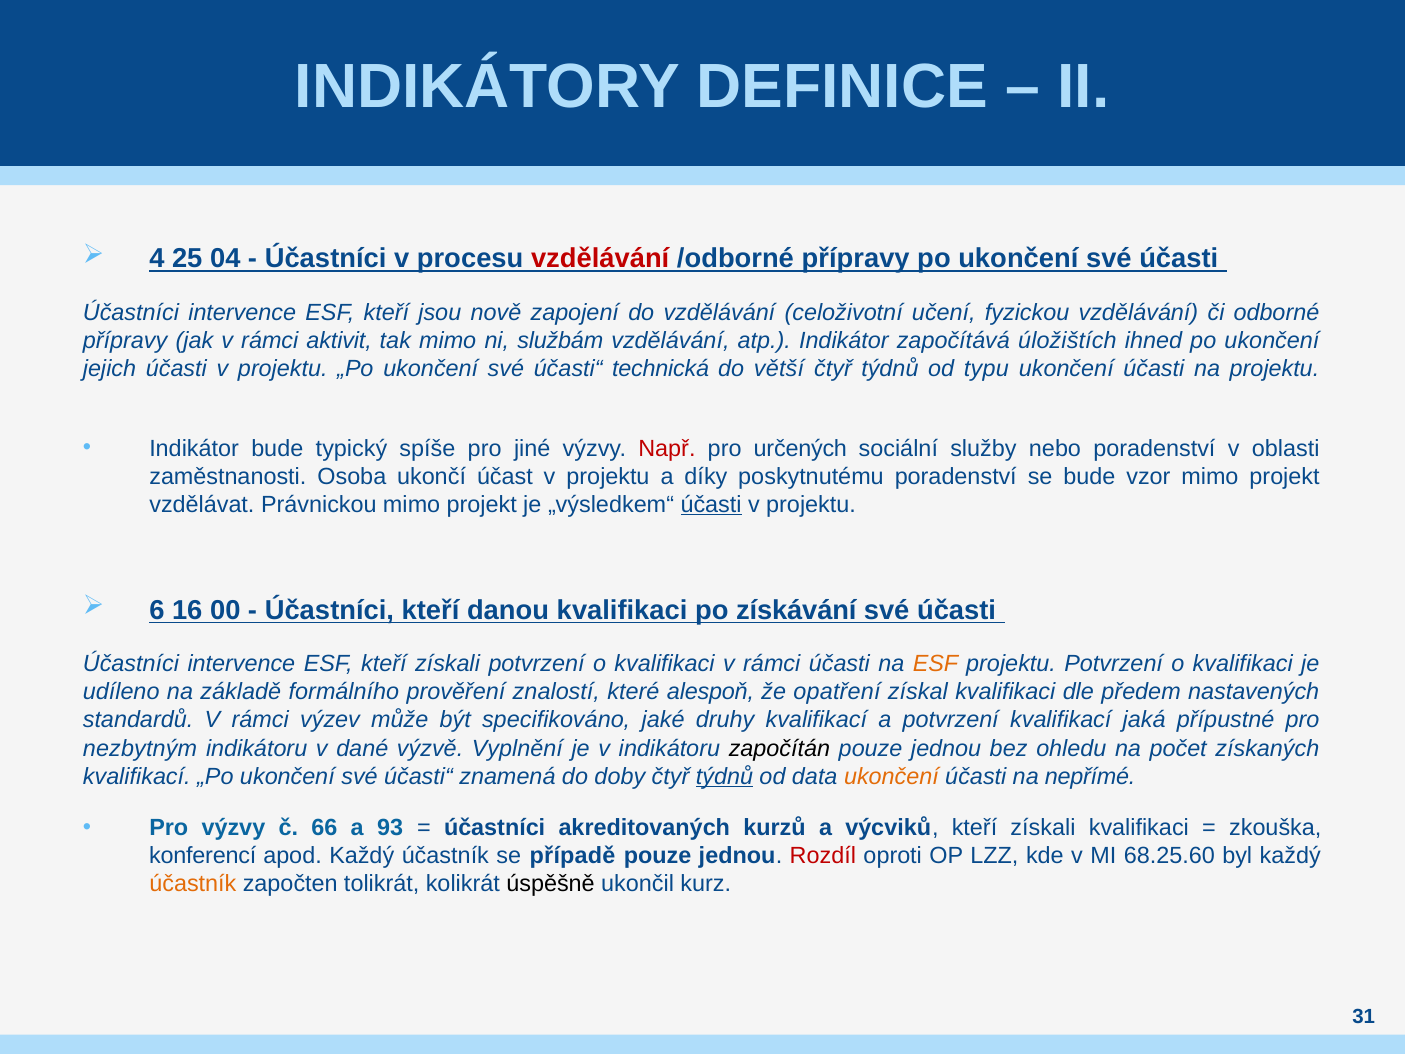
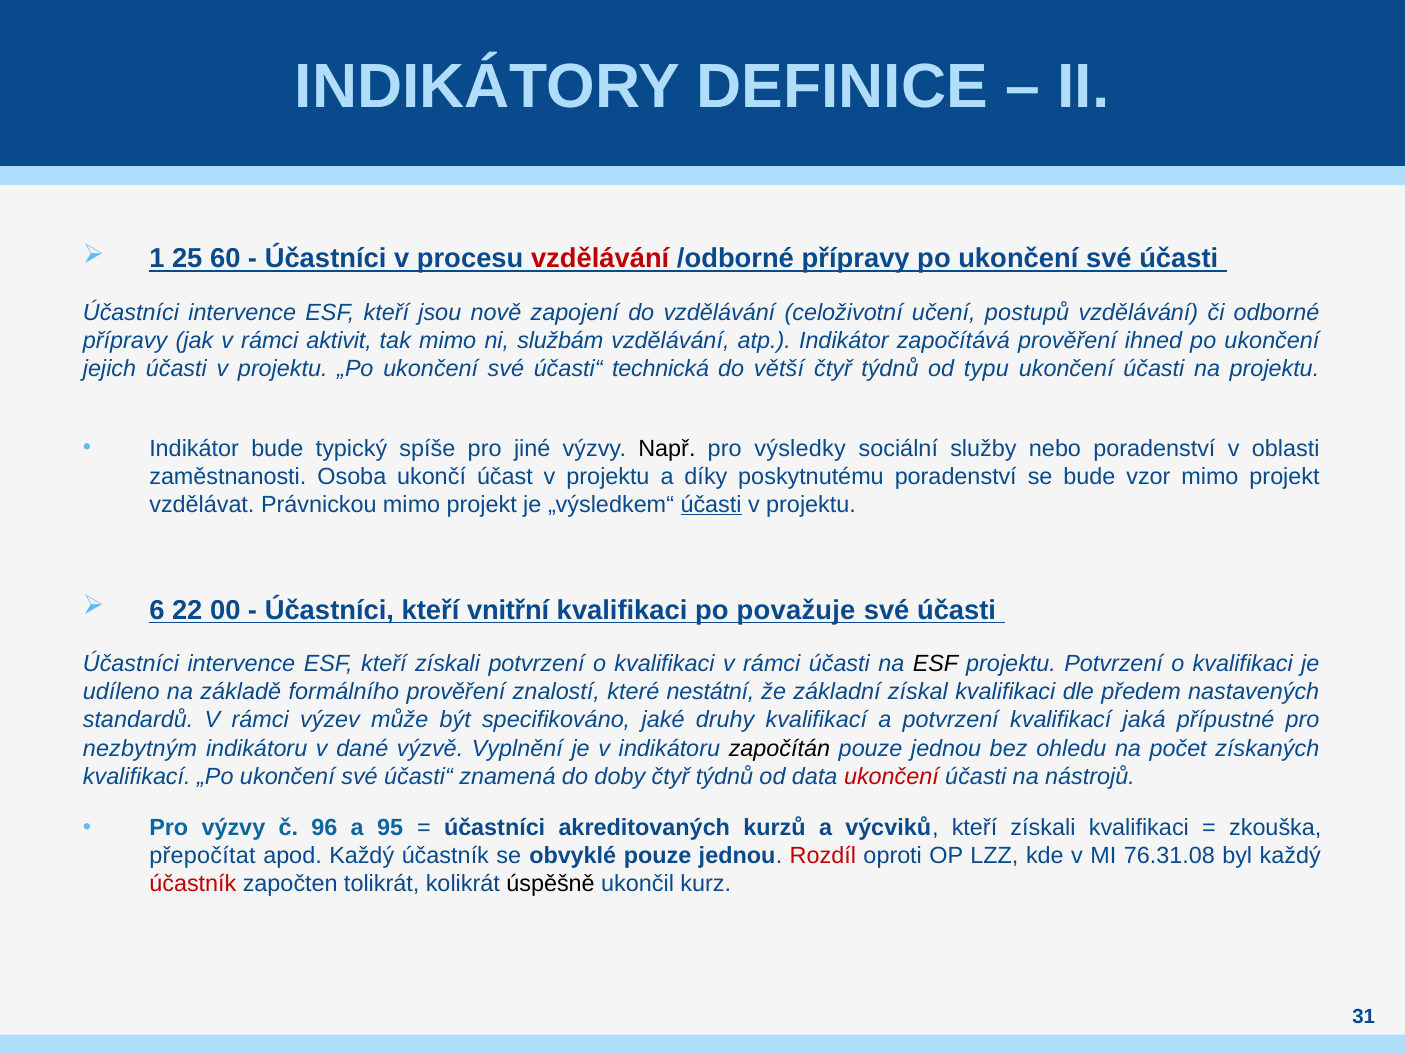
4: 4 -> 1
04: 04 -> 60
fyzickou: fyzickou -> postupů
započítává úložištích: úložištích -> prověření
Např colour: red -> black
určených: určených -> výsledky
16: 16 -> 22
danou: danou -> vnitřní
získávání: získávání -> považuje
ESF at (935, 664) colour: orange -> black
alespoň: alespoň -> nestátní
opatření: opatření -> základní
týdnů at (724, 776) underline: present -> none
ukončení at (891, 776) colour: orange -> red
nepřímé: nepřímé -> nástrojů
66: 66 -> 96
93: 93 -> 95
konferencí: konferencí -> přepočítat
případě: případě -> obvyklé
68.25.60: 68.25.60 -> 76.31.08
účastník at (193, 884) colour: orange -> red
